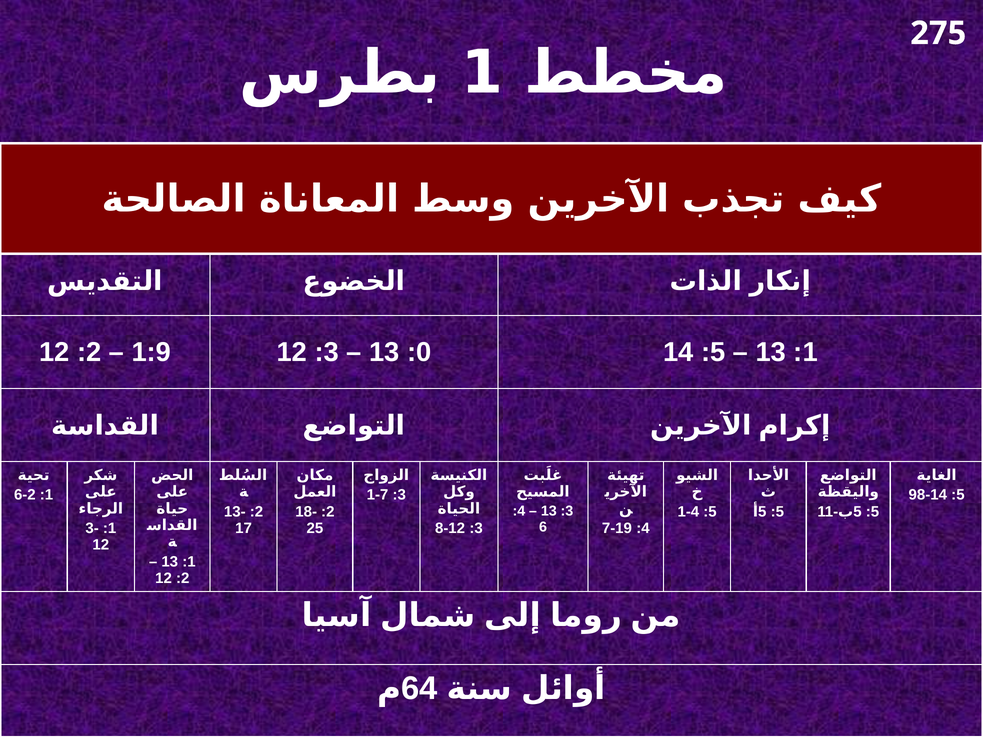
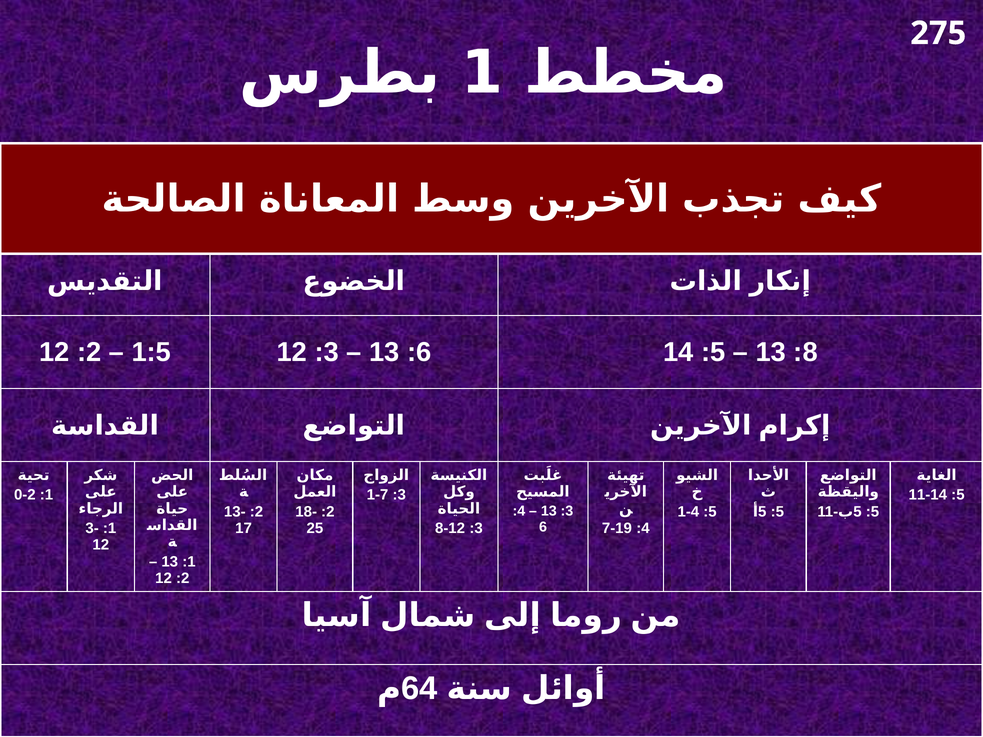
1:9: 1:9 -> 1:5
12 0: 0 -> 6
12 1: 1 -> 8
6-2: 6-2 -> 0-2
98-14: 98-14 -> 11-14
